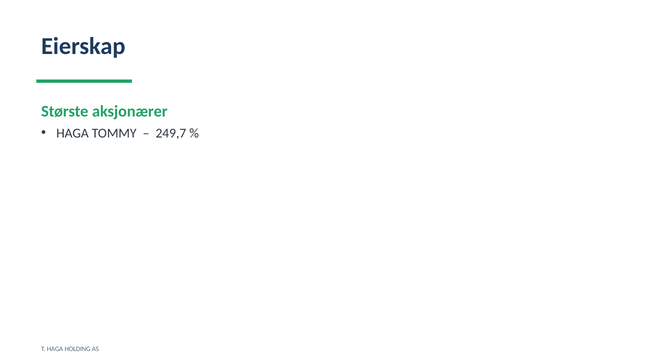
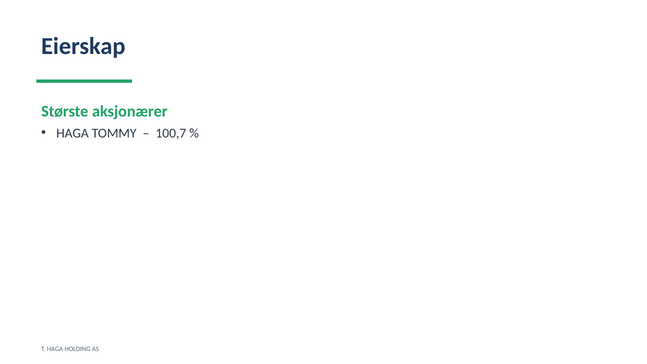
249,7: 249,7 -> 100,7
